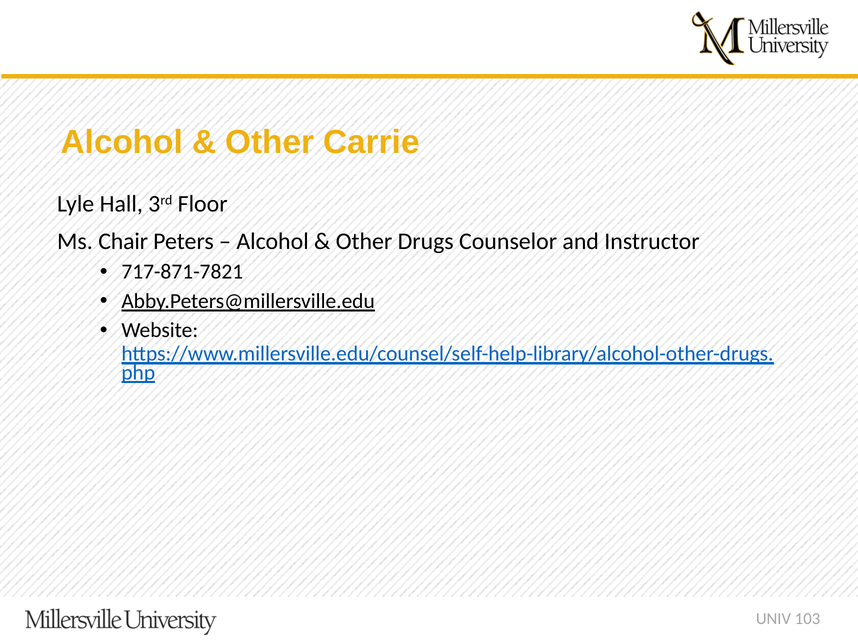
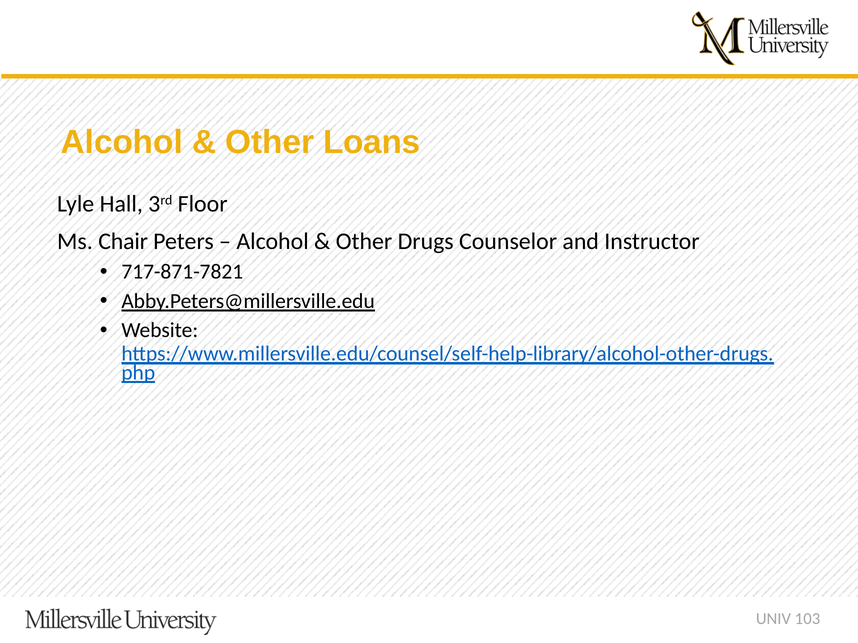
Carrie: Carrie -> Loans
